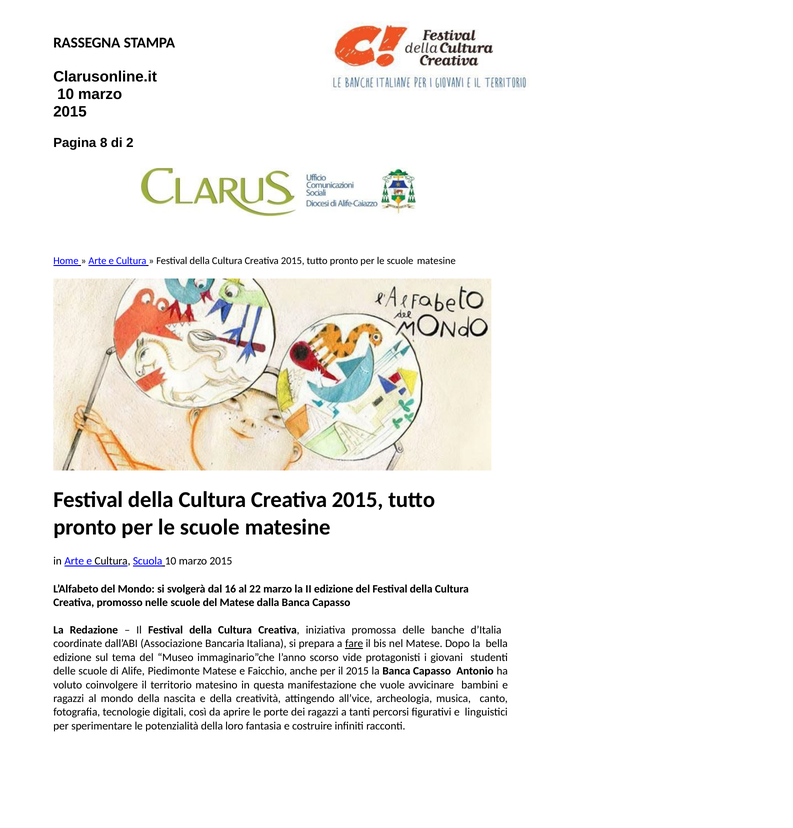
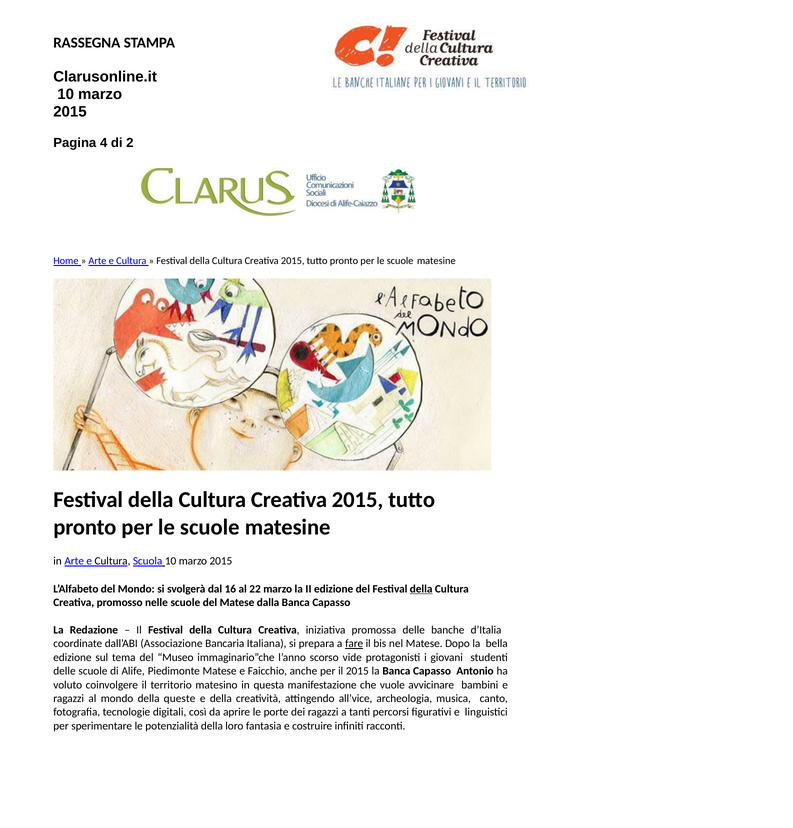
8: 8 -> 4
della at (421, 589) underline: none -> present
nascita: nascita -> queste
